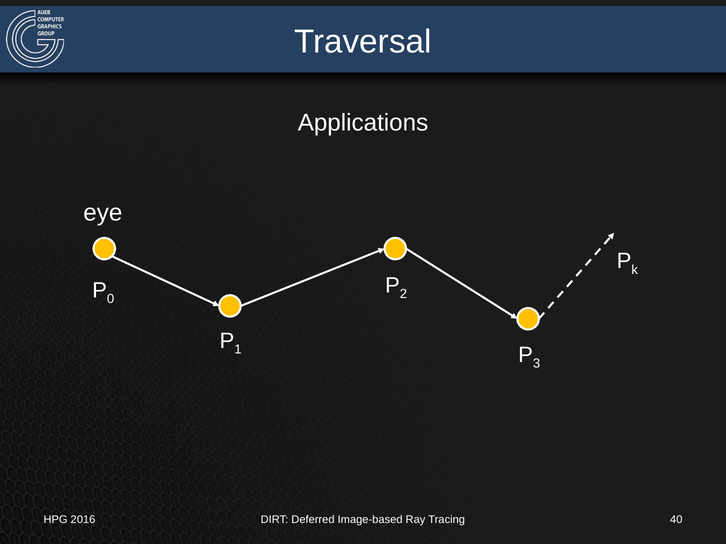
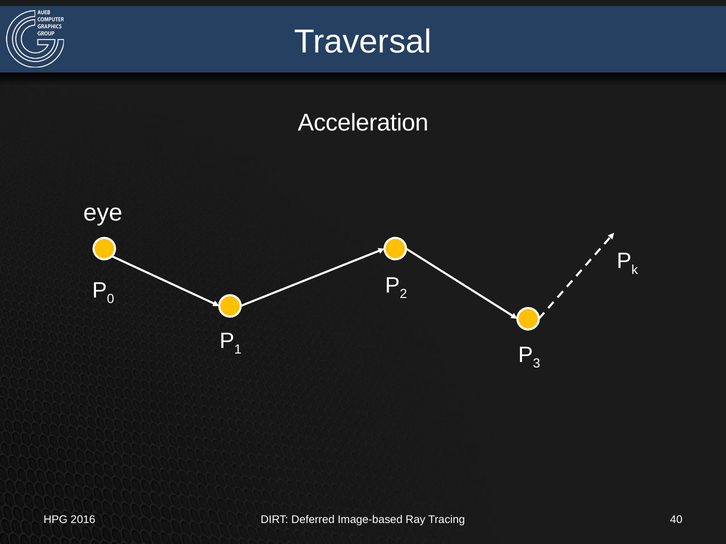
Applications: Applications -> Acceleration
